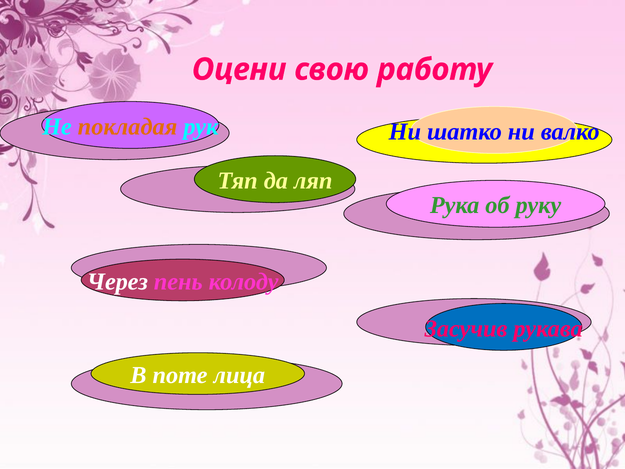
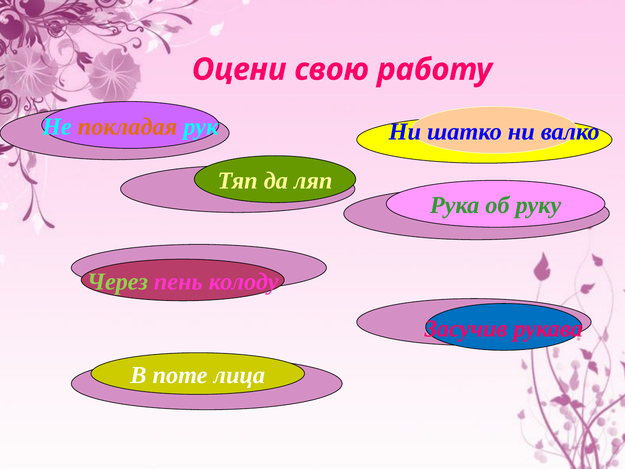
Через colour: white -> light green
